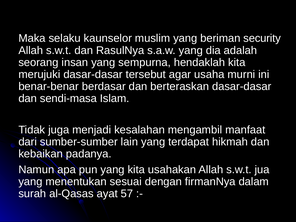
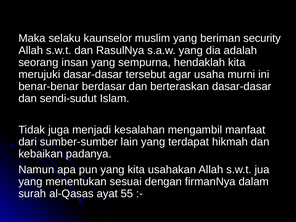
sendi-masa: sendi-masa -> sendi-sudut
57: 57 -> 55
